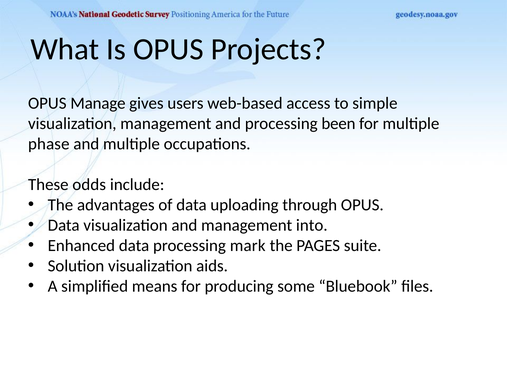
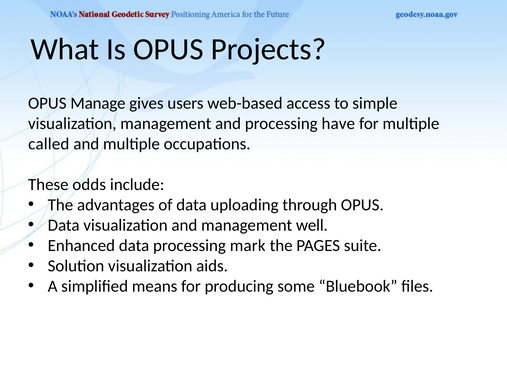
been: been -> have
phase: phase -> called
into: into -> well
